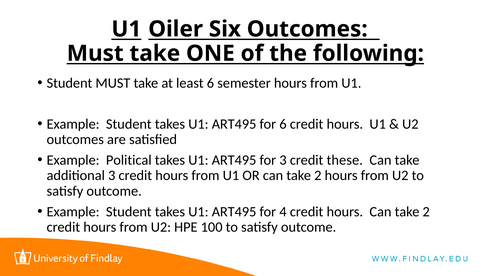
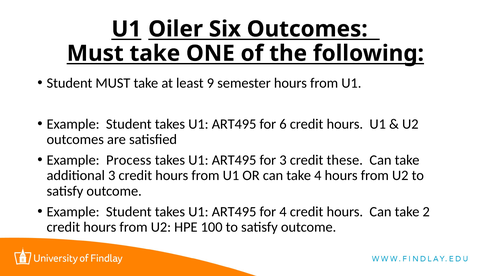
least 6: 6 -> 9
Political: Political -> Process
OR can take 2: 2 -> 4
